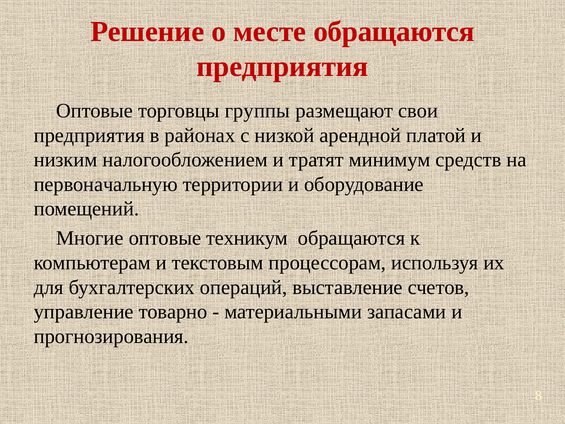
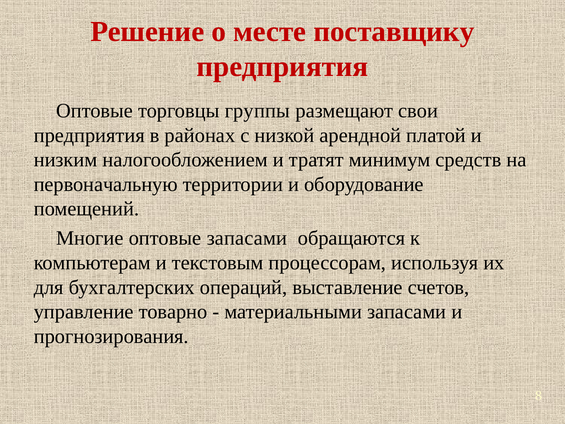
месте обращаются: обращаются -> поставщику
оптовые техникум: техникум -> запасами
